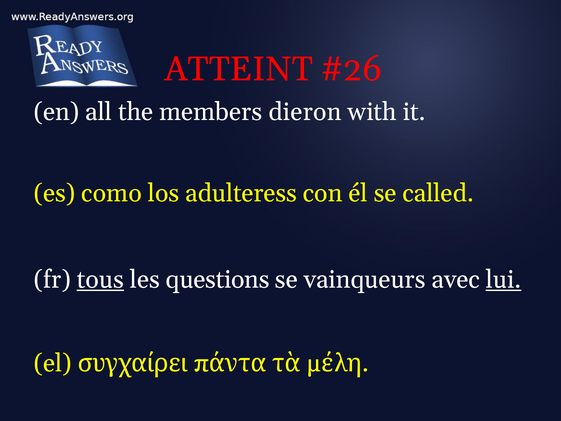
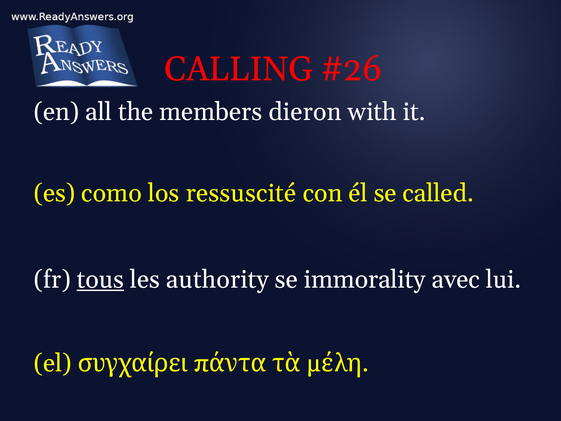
ATTEINT: ATTEINT -> CALLING
adulteress: adulteress -> ressuscité
questions: questions -> authority
vainqueurs: vainqueurs -> immorality
lui underline: present -> none
